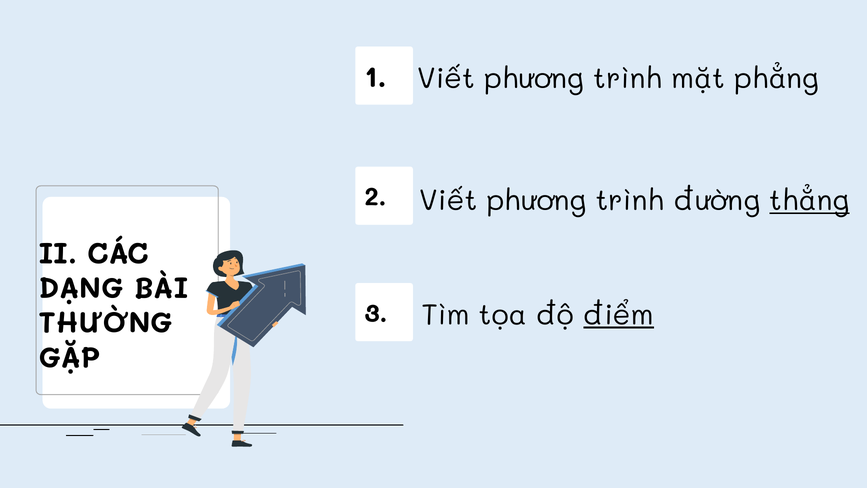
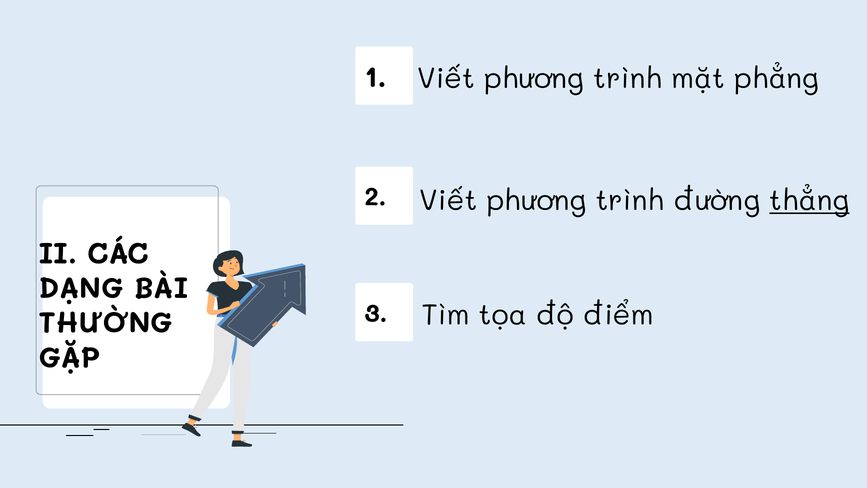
điểm underline: present -> none
